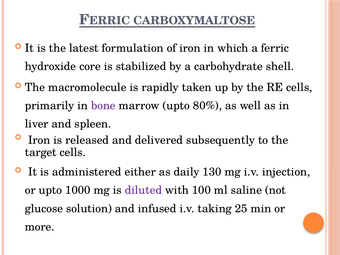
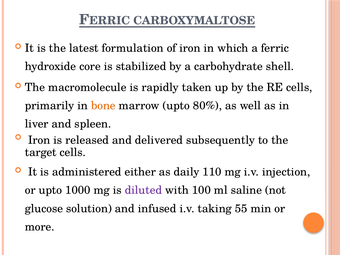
bone colour: purple -> orange
130: 130 -> 110
25: 25 -> 55
